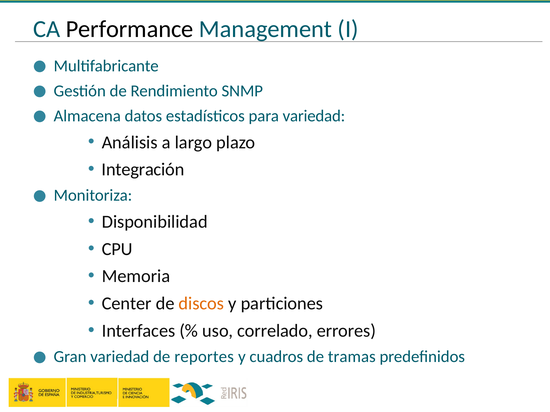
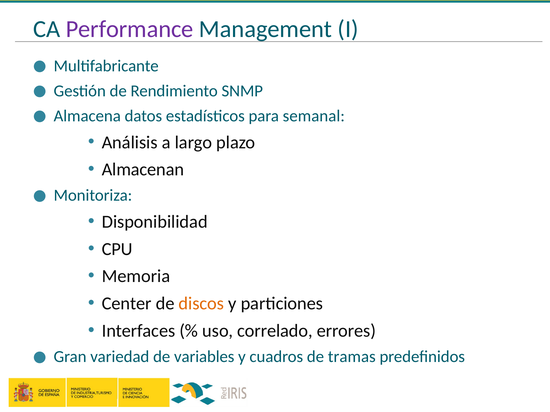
Performance colour: black -> purple
para variedad: variedad -> semanal
Integración: Integración -> Almacenan
reportes: reportes -> variables
